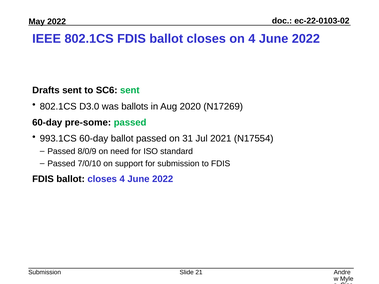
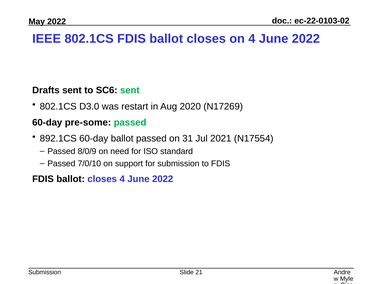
ballots: ballots -> restart
993.1CS: 993.1CS -> 892.1CS
